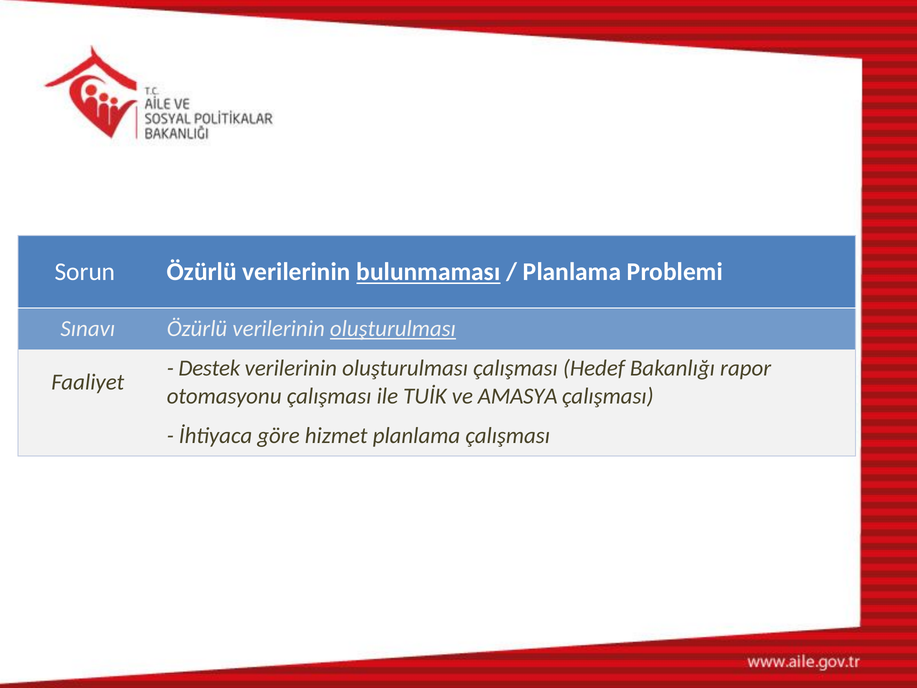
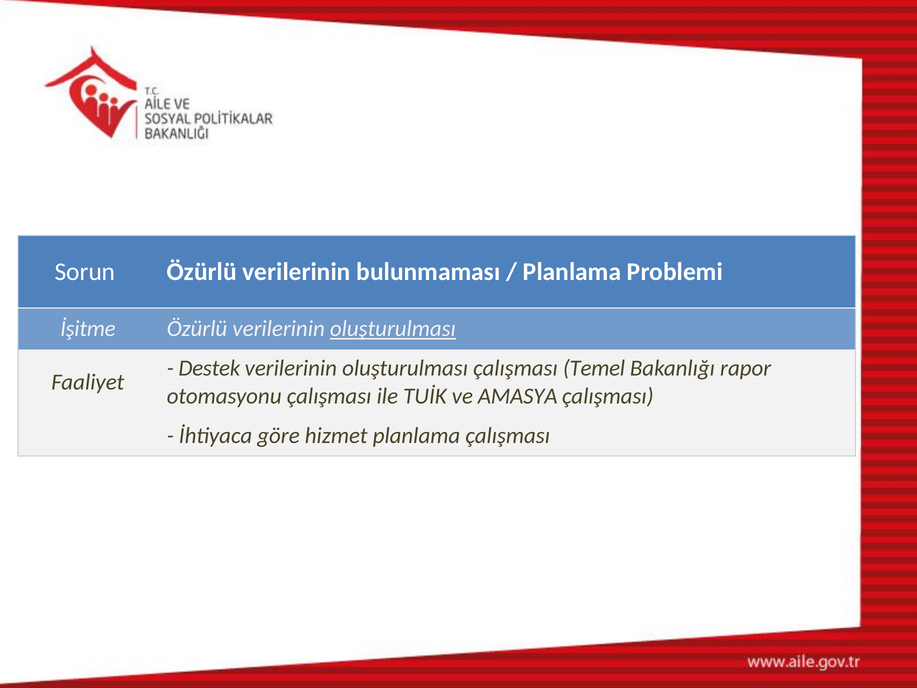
bulunmaması underline: present -> none
Sınavı: Sınavı -> İşitme
Hedef: Hedef -> Temel
